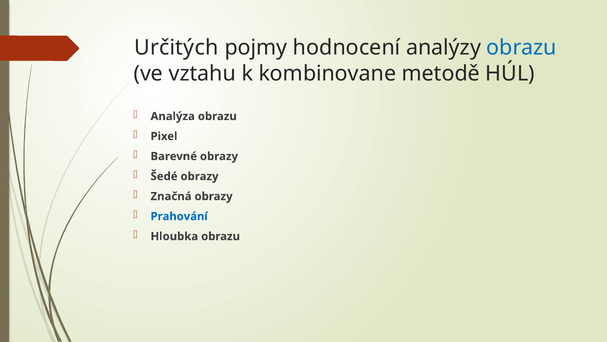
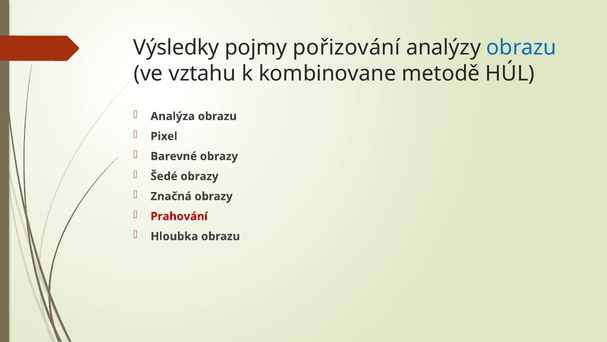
Určitých: Určitých -> Výsledky
hodnocení: hodnocení -> pořizování
Prahování colour: blue -> red
